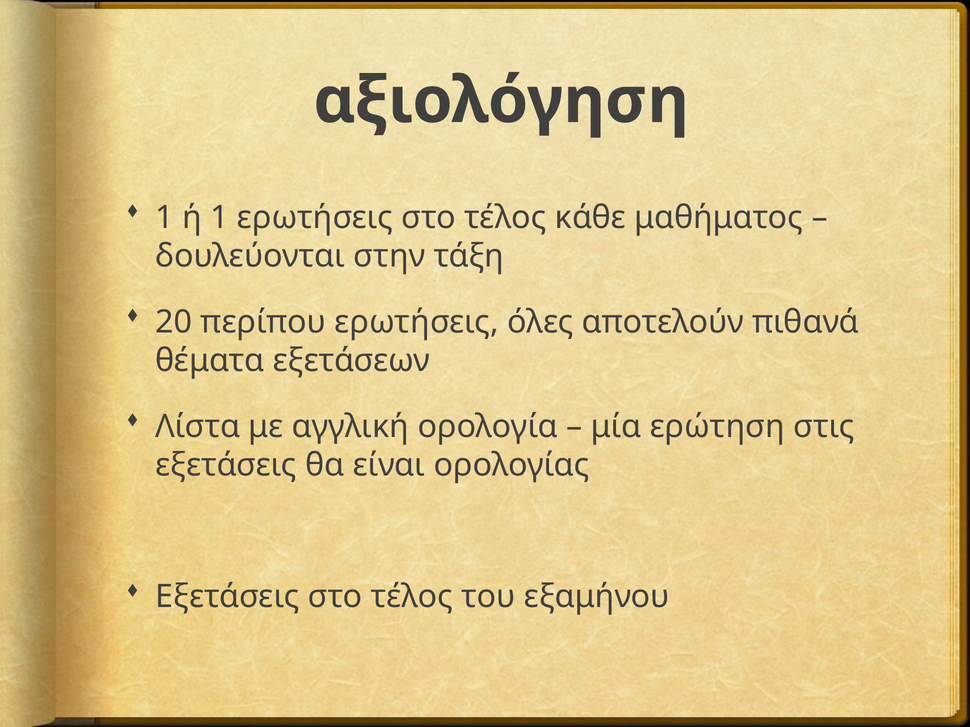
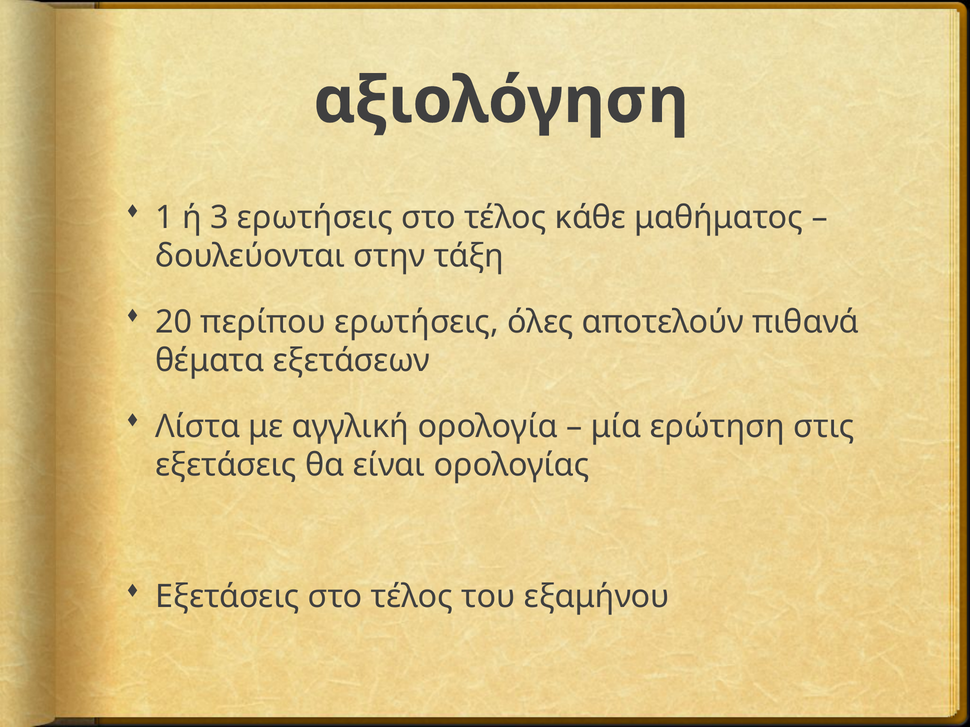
ή 1: 1 -> 3
